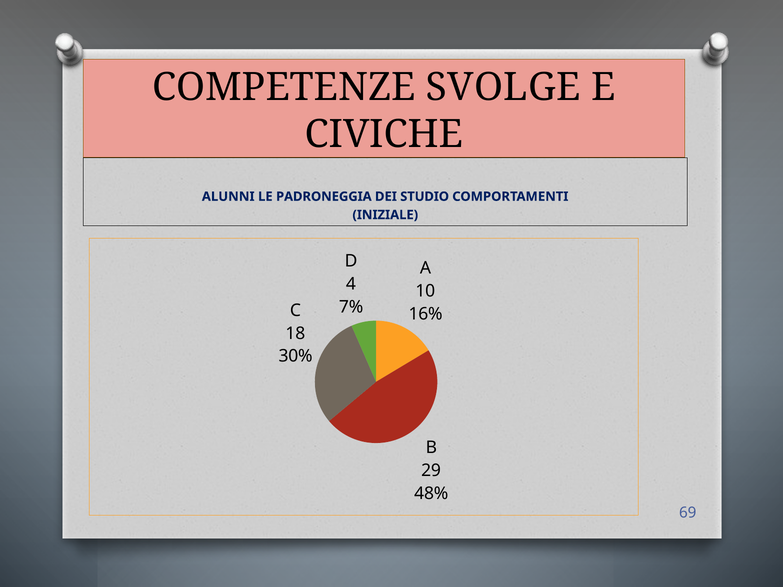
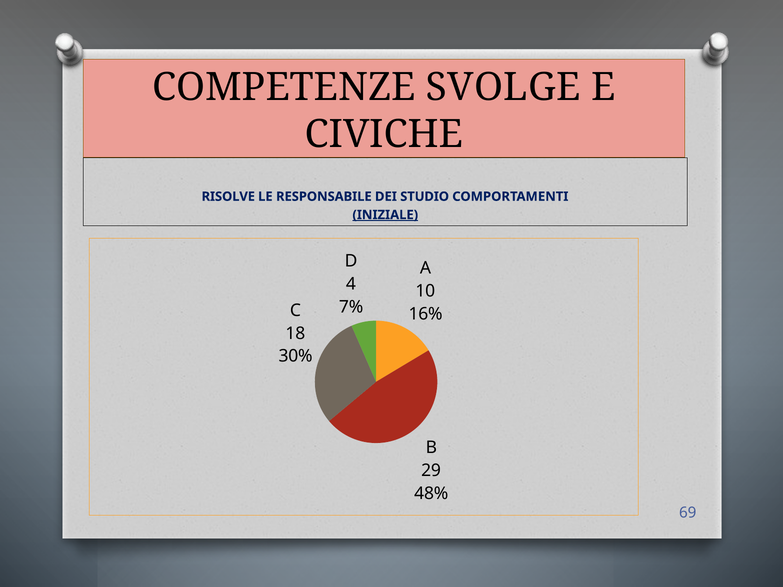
ALUNNI: ALUNNI -> RISOLVE
PADRONEGGIA: PADRONEGGIA -> RESPONSABILE
INIZIALE underline: none -> present
